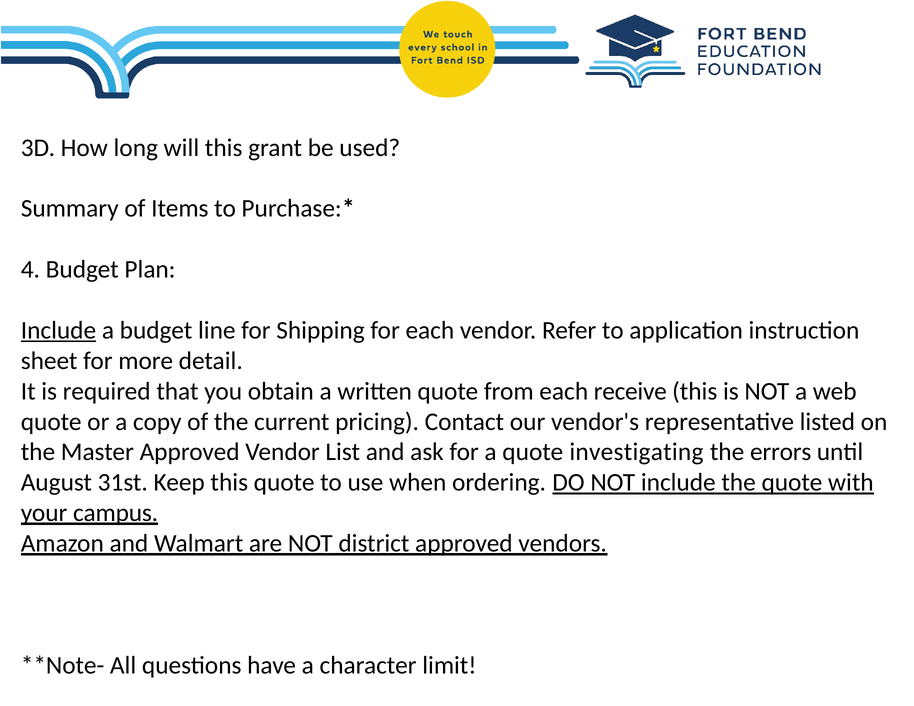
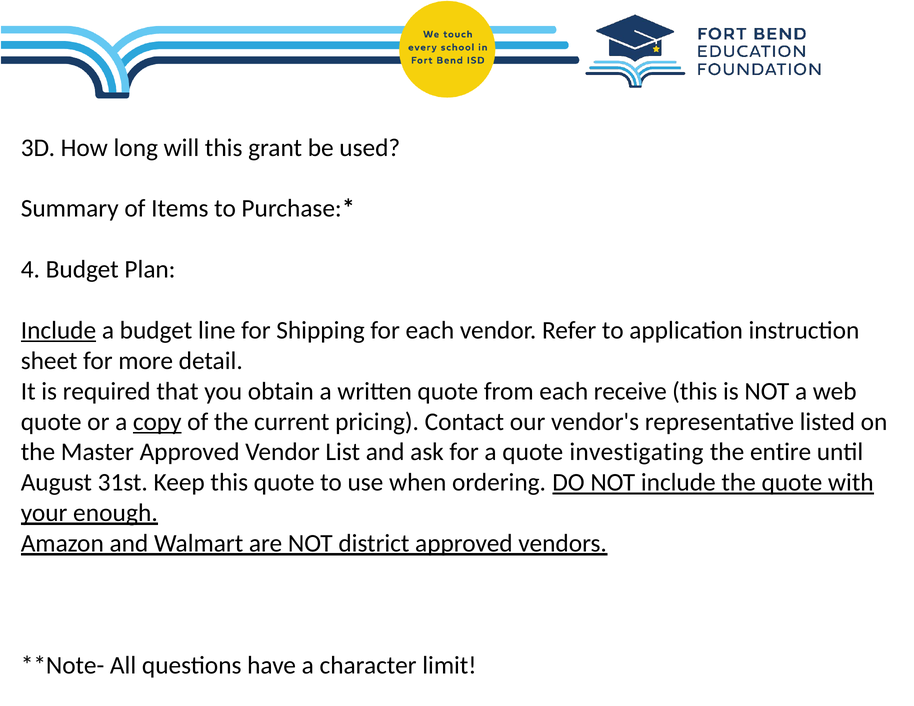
copy underline: none -> present
errors: errors -> entire
campus: campus -> enough
